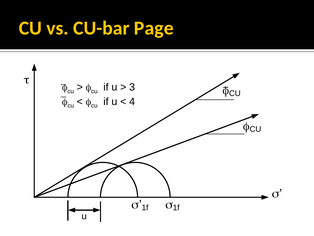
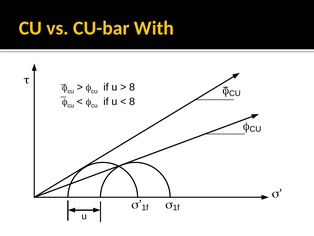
Page: Page -> With
3 at (132, 87): 3 -> 8
4 at (132, 101): 4 -> 8
